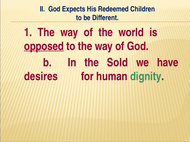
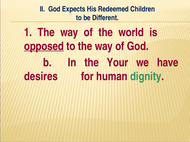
Sold: Sold -> Your
